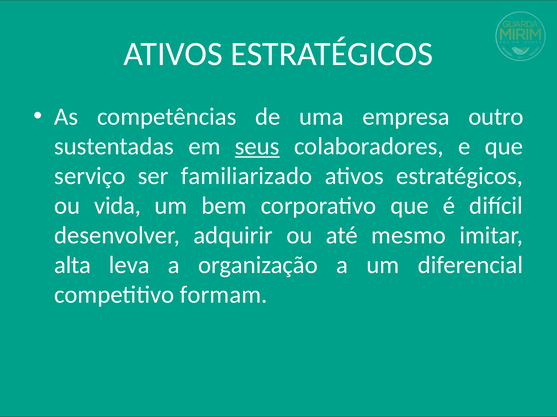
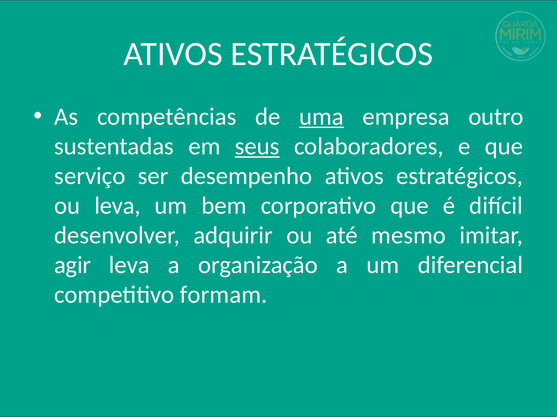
uma underline: none -> present
familiarizado: familiarizado -> desempenho
ou vida: vida -> leva
alta: alta -> agir
